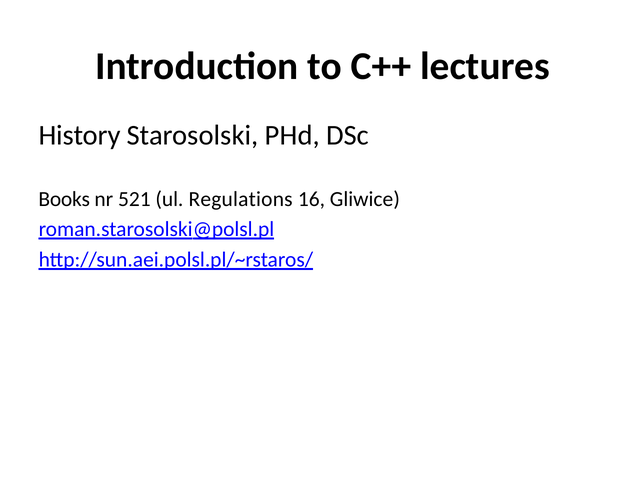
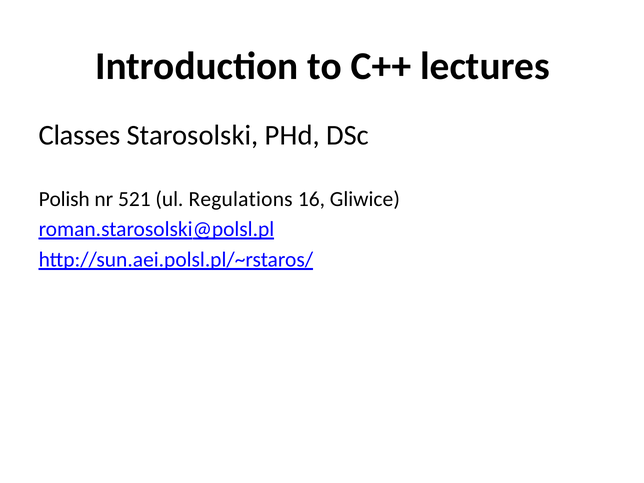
History: History -> Classes
Books: Books -> Polish
